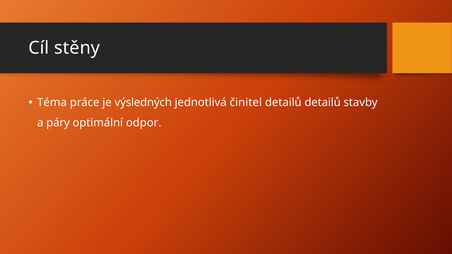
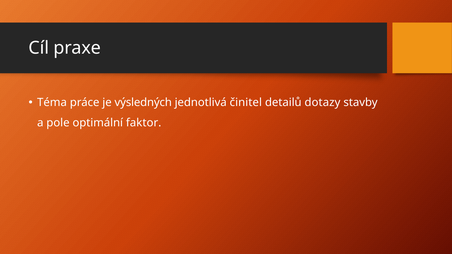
stěny: stěny -> praxe
detailů detailů: detailů -> dotazy
páry: páry -> pole
odpor: odpor -> faktor
